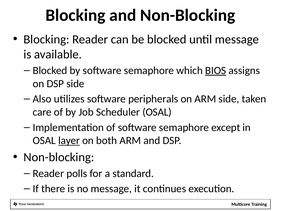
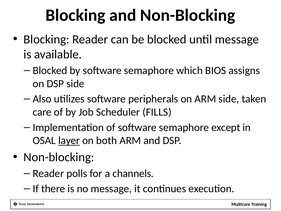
BIOS underline: present -> none
Scheduler OSAL: OSAL -> FILLS
standard: standard -> channels
